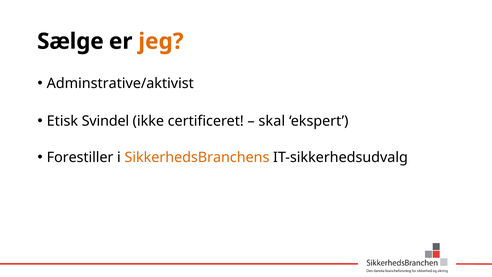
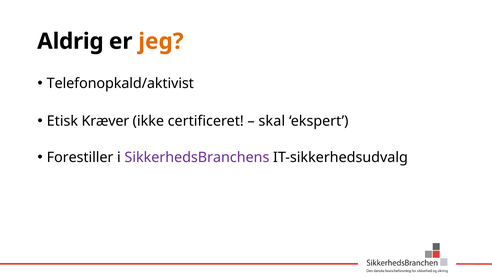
Sælge: Sælge -> Aldrig
Adminstrative/aktivist: Adminstrative/aktivist -> Telefonopkald/aktivist
Svindel: Svindel -> Kræver
SikkerhedsBranchens colour: orange -> purple
